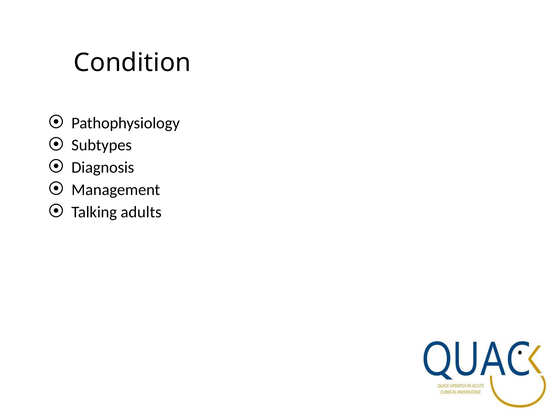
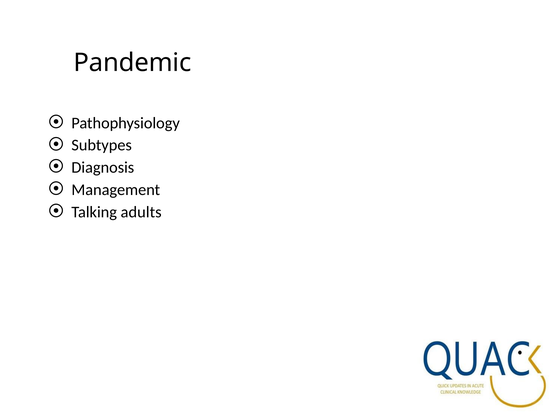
Condition: Condition -> Pandemic
